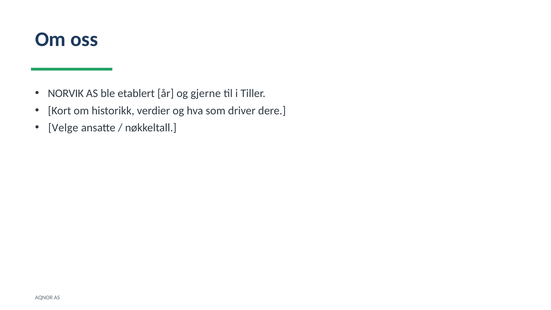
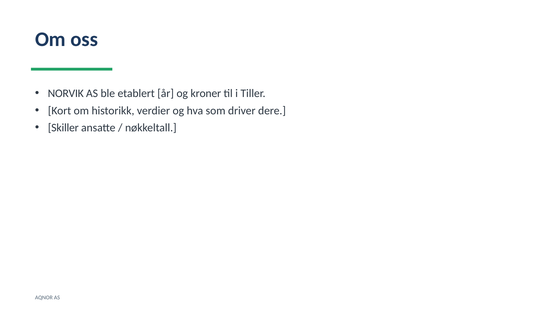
gjerne: gjerne -> kroner
Velge: Velge -> Skiller
